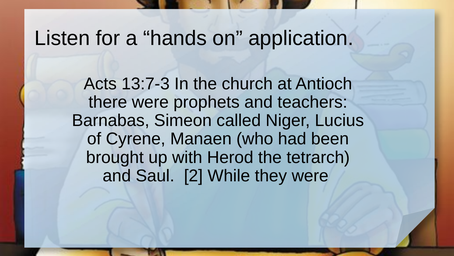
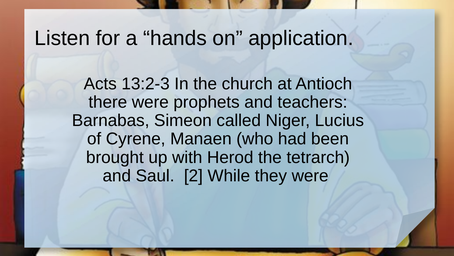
13:7-3: 13:7-3 -> 13:2-3
